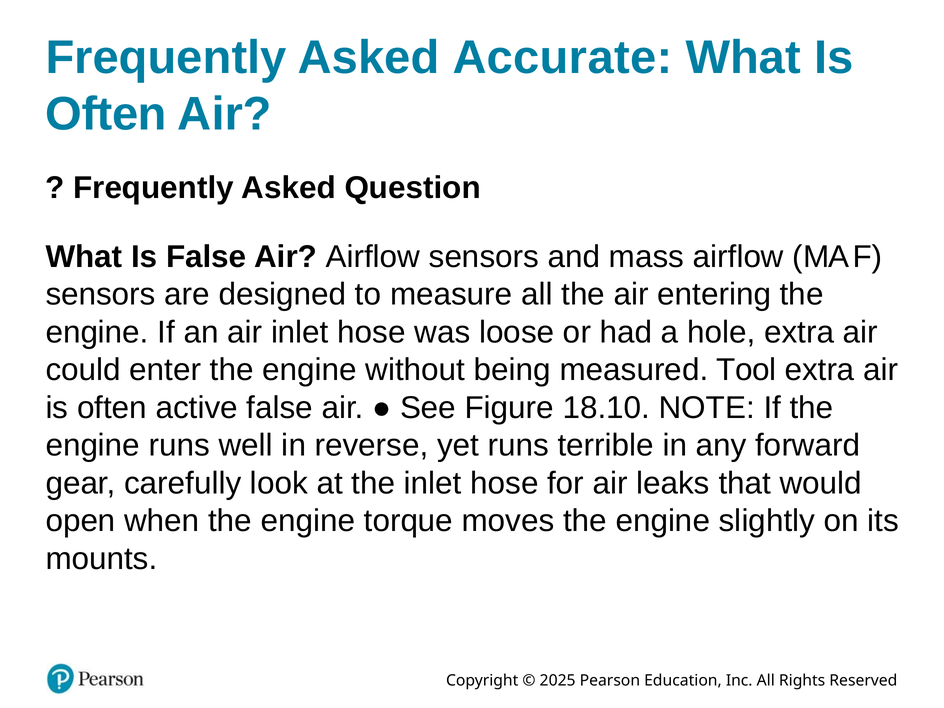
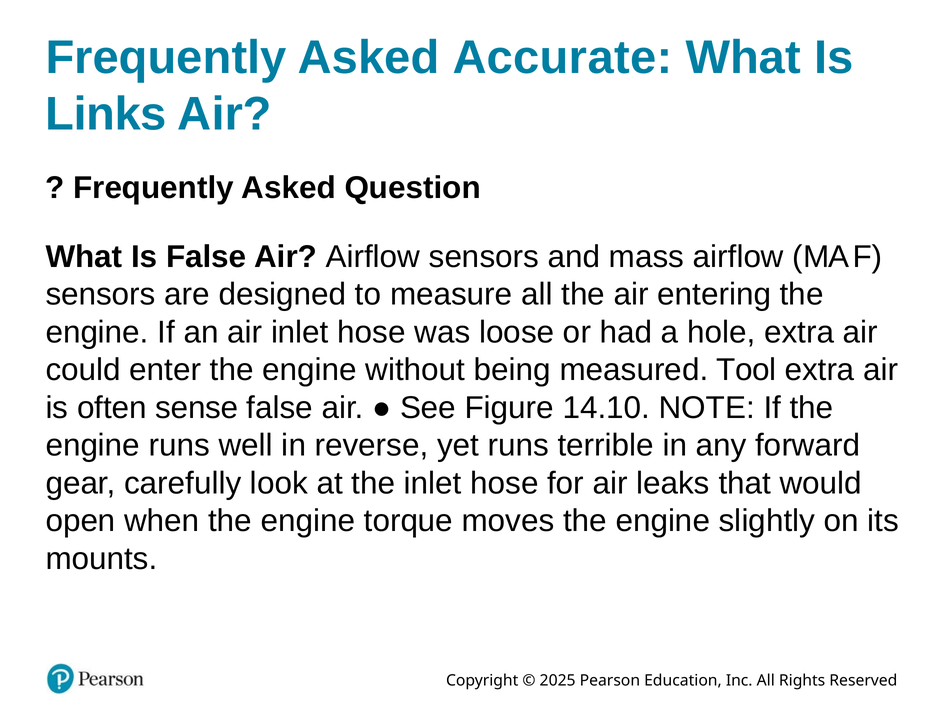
Often at (106, 114): Often -> Links
active: active -> sense
18.10: 18.10 -> 14.10
